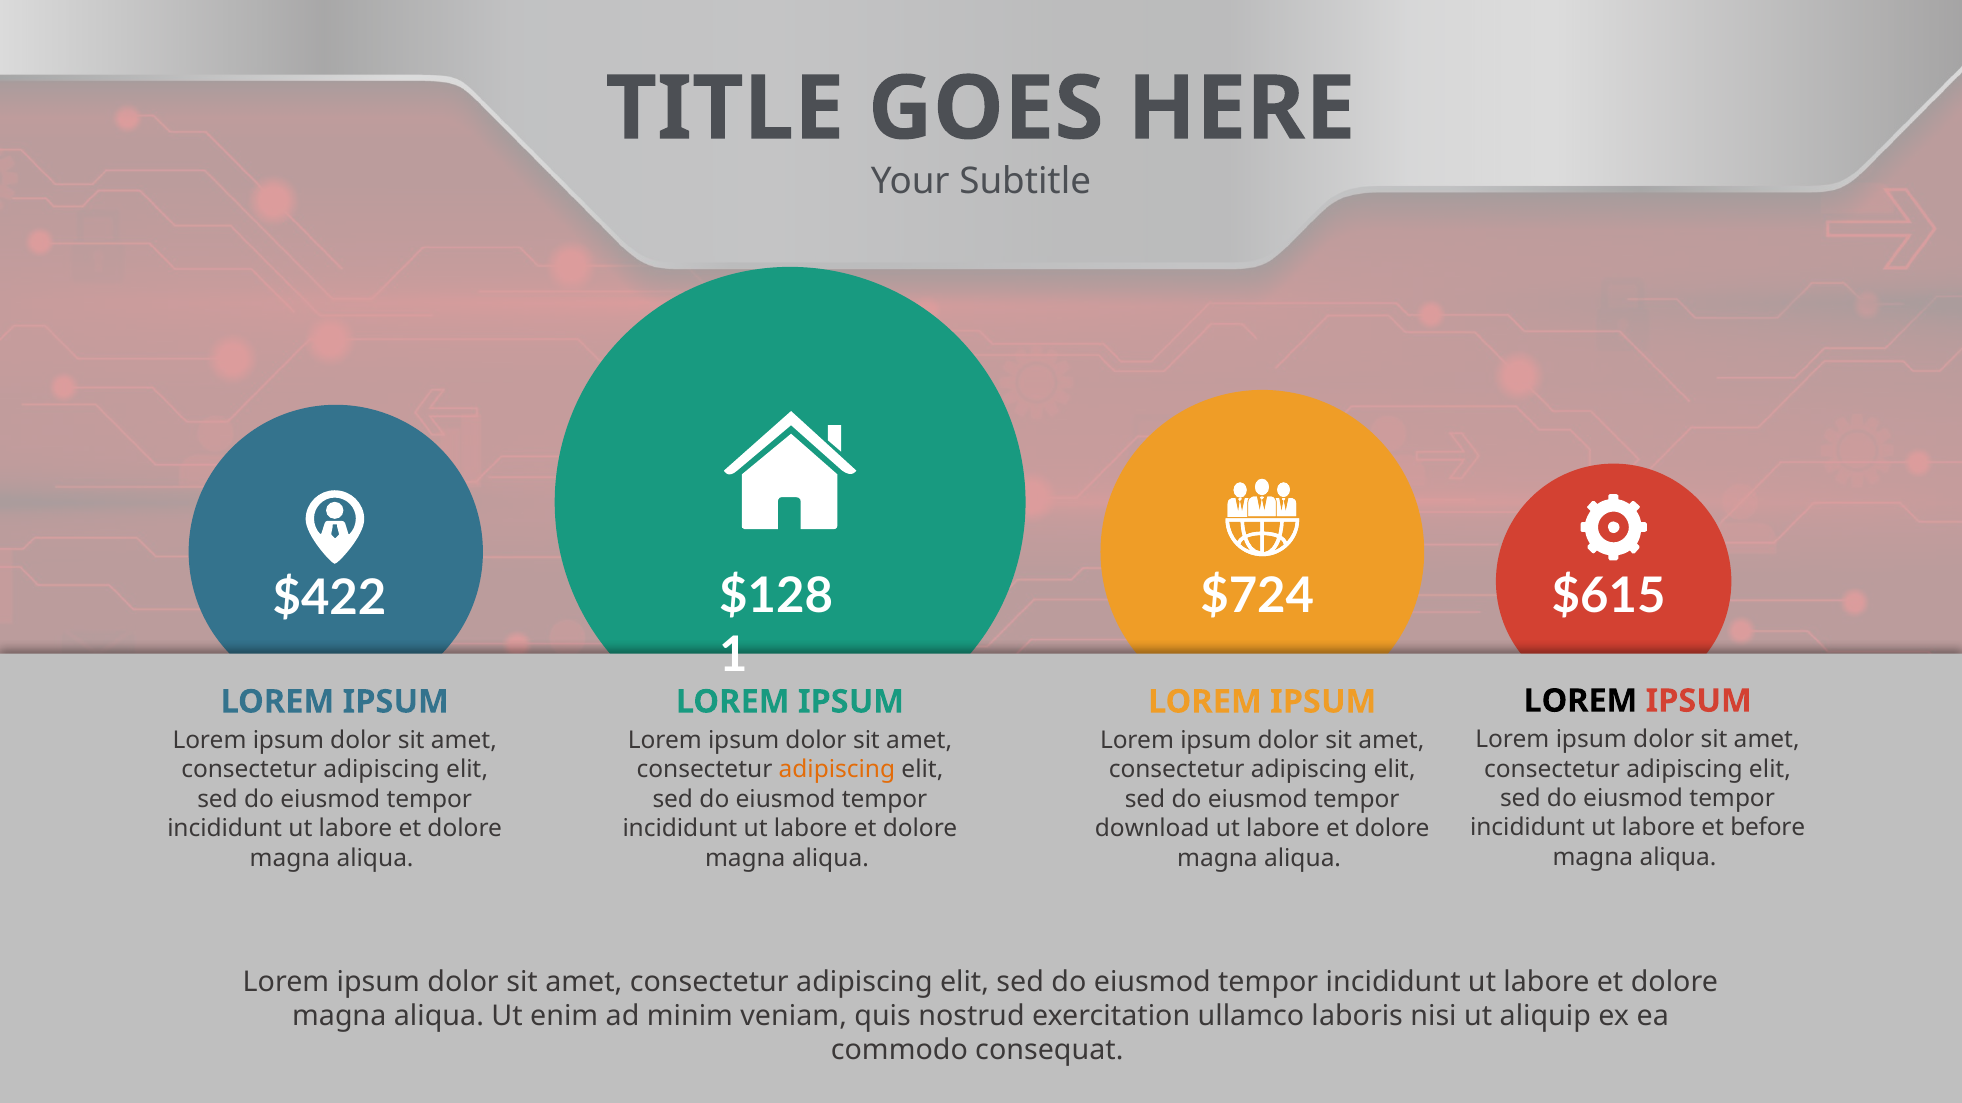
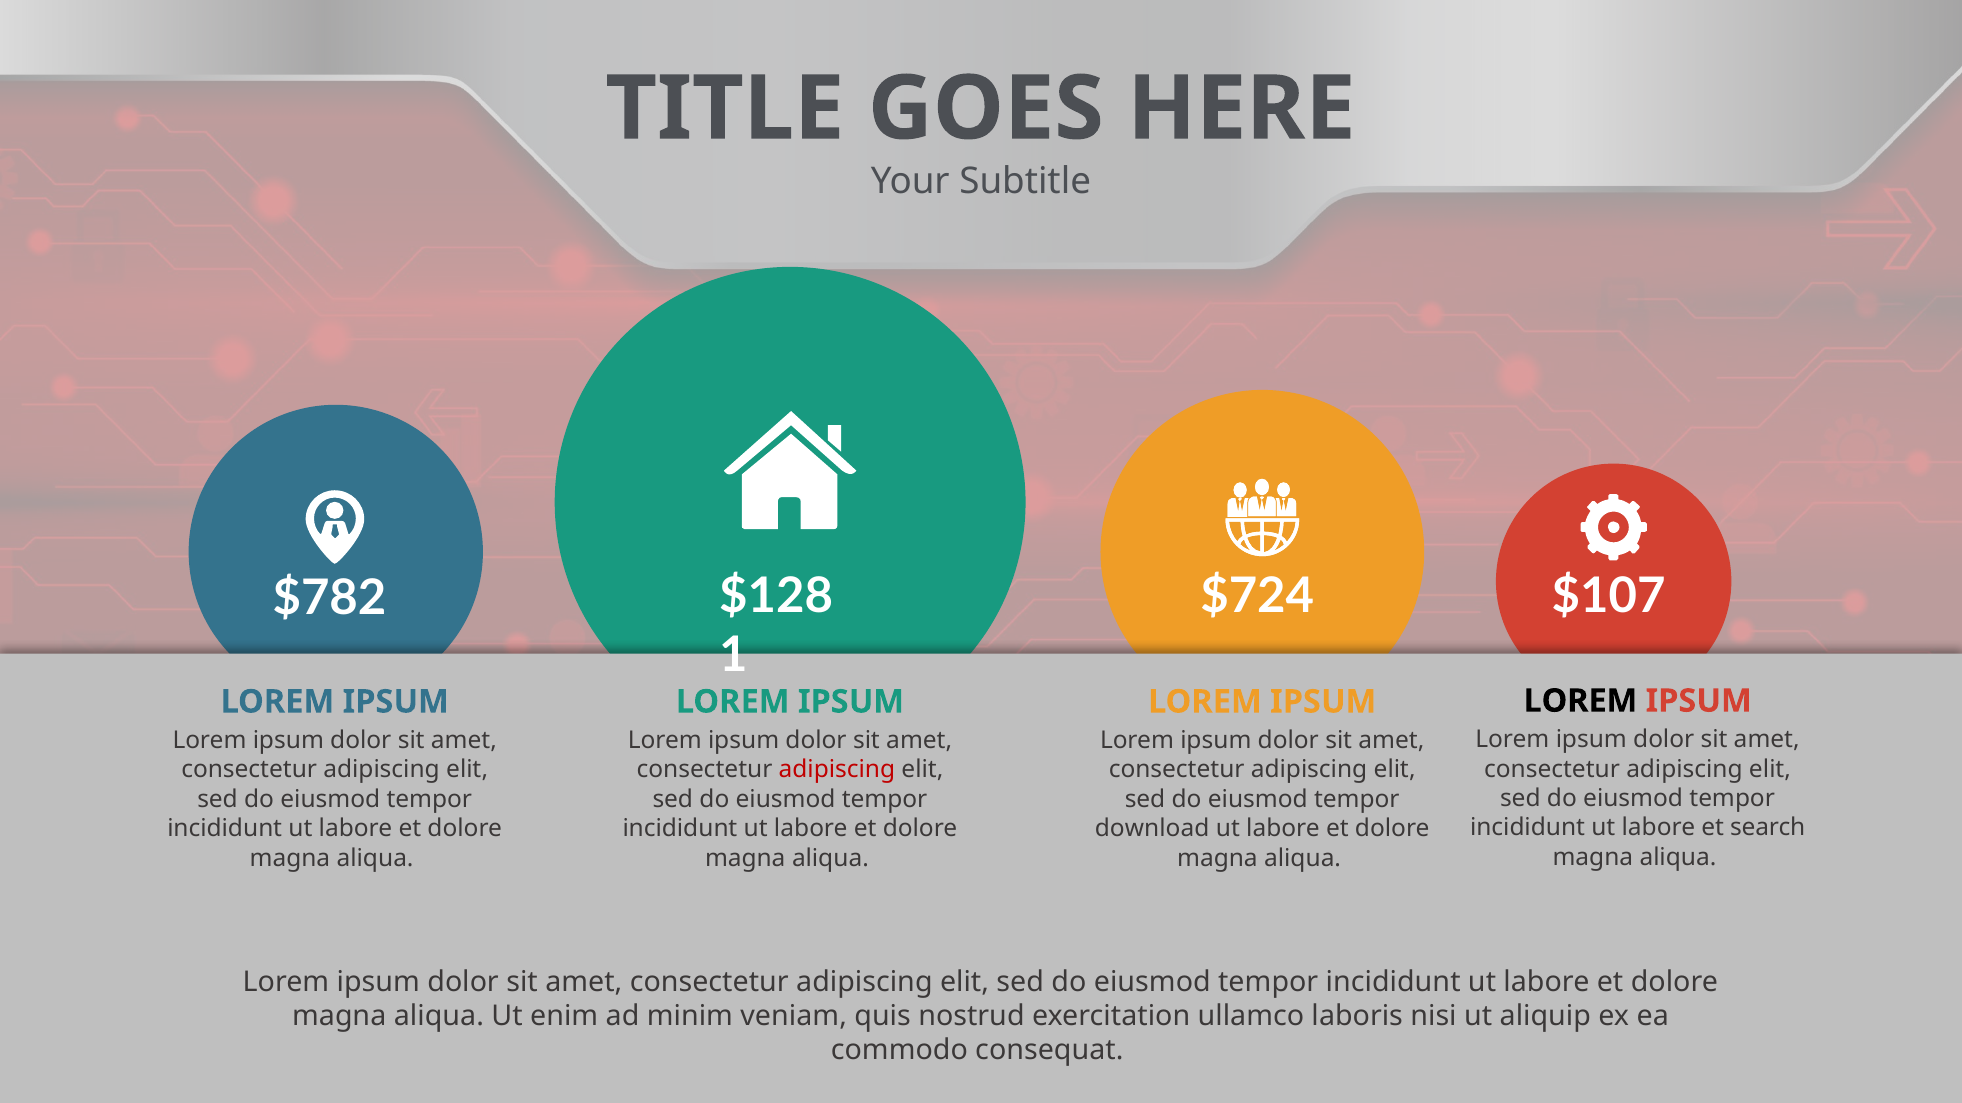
$615: $615 -> $107
$422: $422 -> $782
adipiscing at (837, 770) colour: orange -> red
before: before -> search
